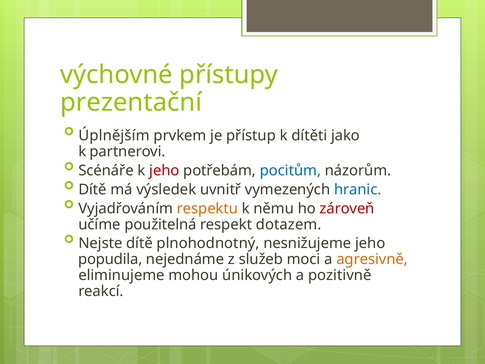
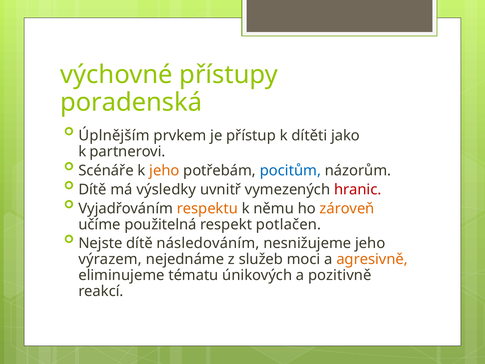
prezentační: prezentační -> poradenská
jeho at (164, 171) colour: red -> orange
výsledek: výsledek -> výsledky
hranic colour: blue -> red
zároveň colour: red -> orange
dotazem: dotazem -> potlačen
plnohodnotný: plnohodnotný -> následováním
popudila: popudila -> výrazem
mohou: mohou -> tématu
